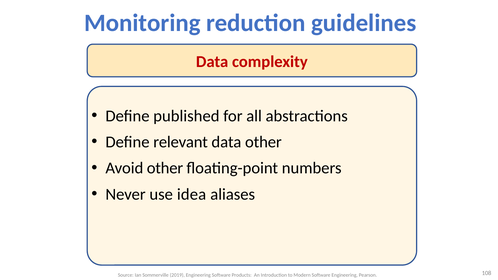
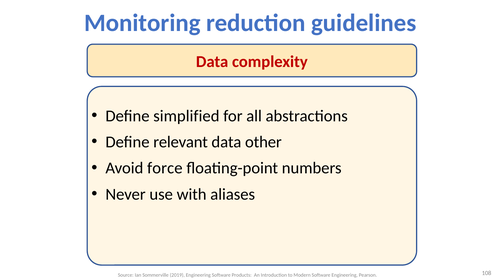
published: published -> simplified
Avoid other: other -> force
idea: idea -> with
